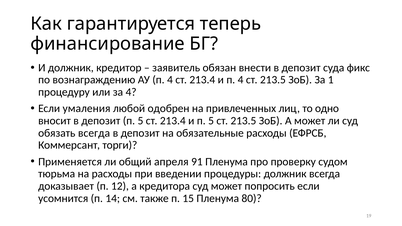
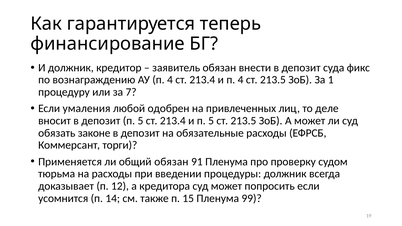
за 4: 4 -> 7
одно: одно -> деле
обязать всегда: всегда -> законе
общий апреля: апреля -> обязан
80: 80 -> 99
